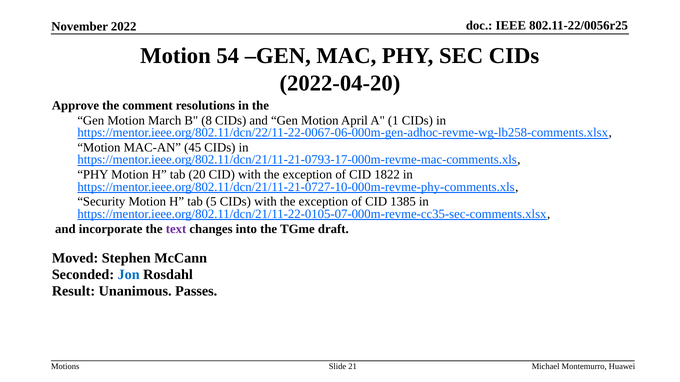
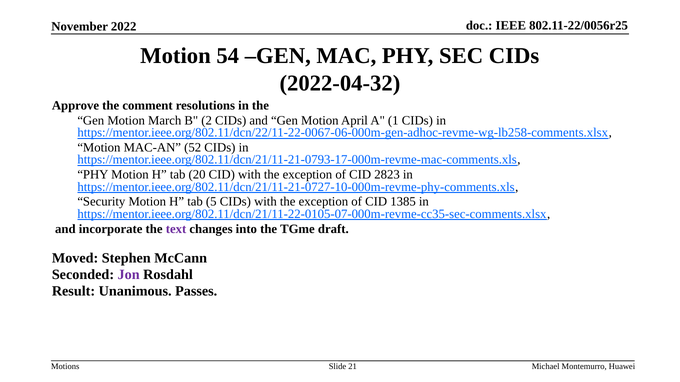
2022-04-20: 2022-04-20 -> 2022-04-32
8: 8 -> 2
45: 45 -> 52
1822: 1822 -> 2823
Jon colour: blue -> purple
